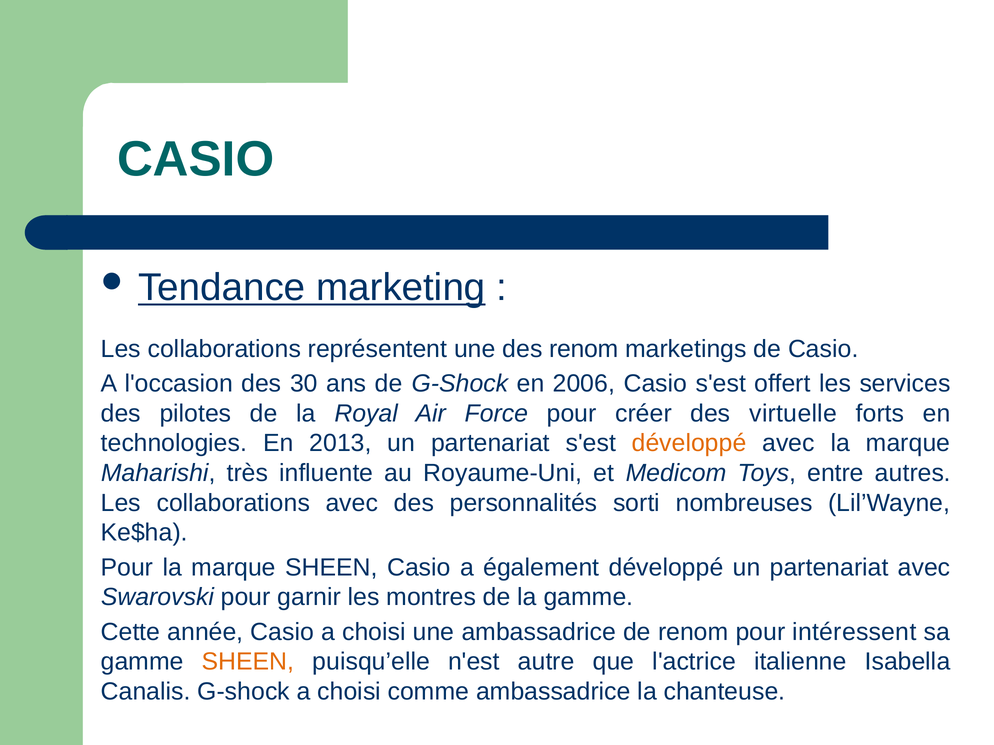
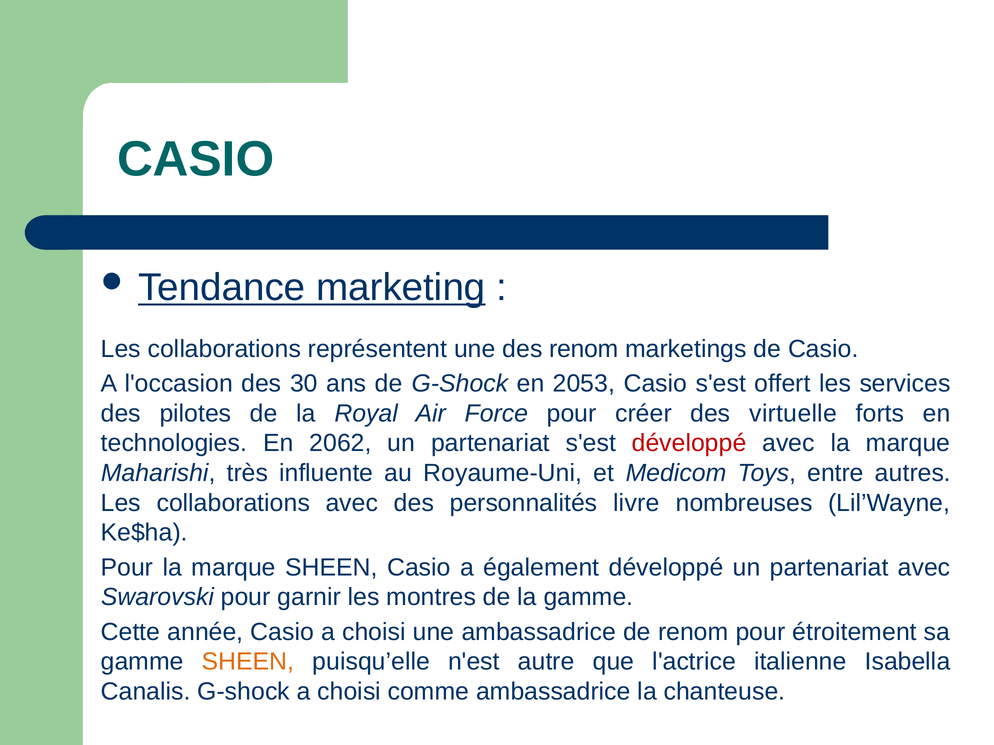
2006: 2006 -> 2053
2013: 2013 -> 2062
développé at (689, 444) colour: orange -> red
sorti: sorti -> livre
intéressent: intéressent -> étroitement
